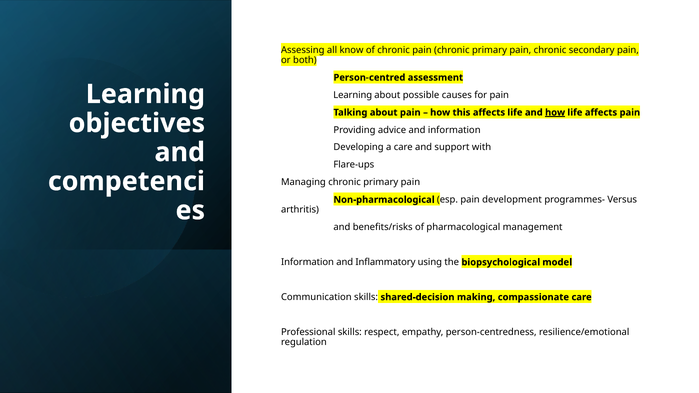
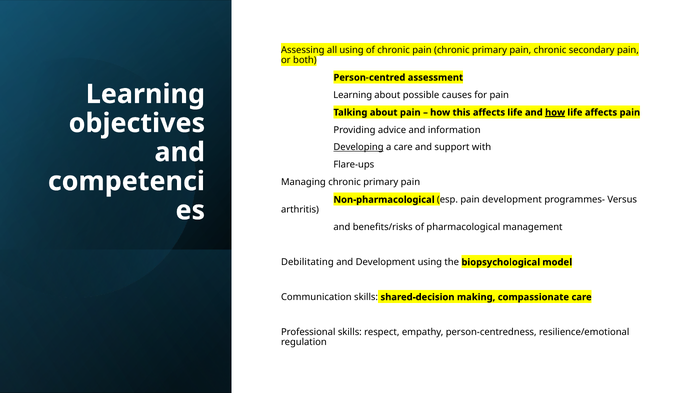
all know: know -> using
Developing underline: none -> present
Information at (307, 262): Information -> Debilitating
and Inflammatory: Inflammatory -> Development
